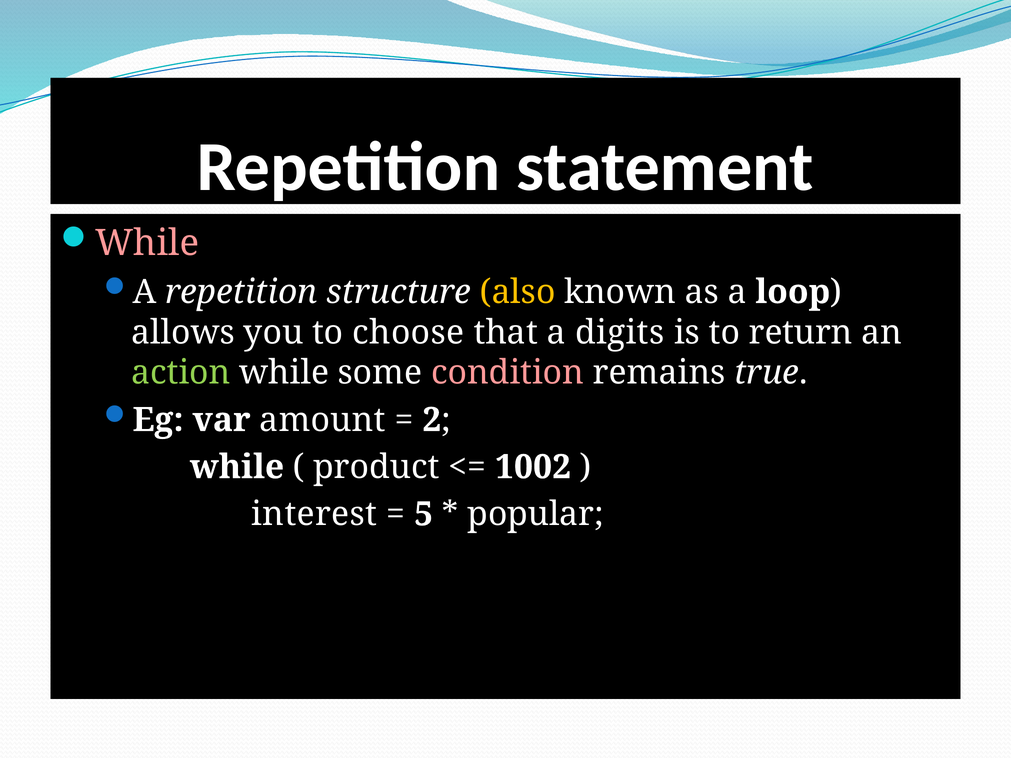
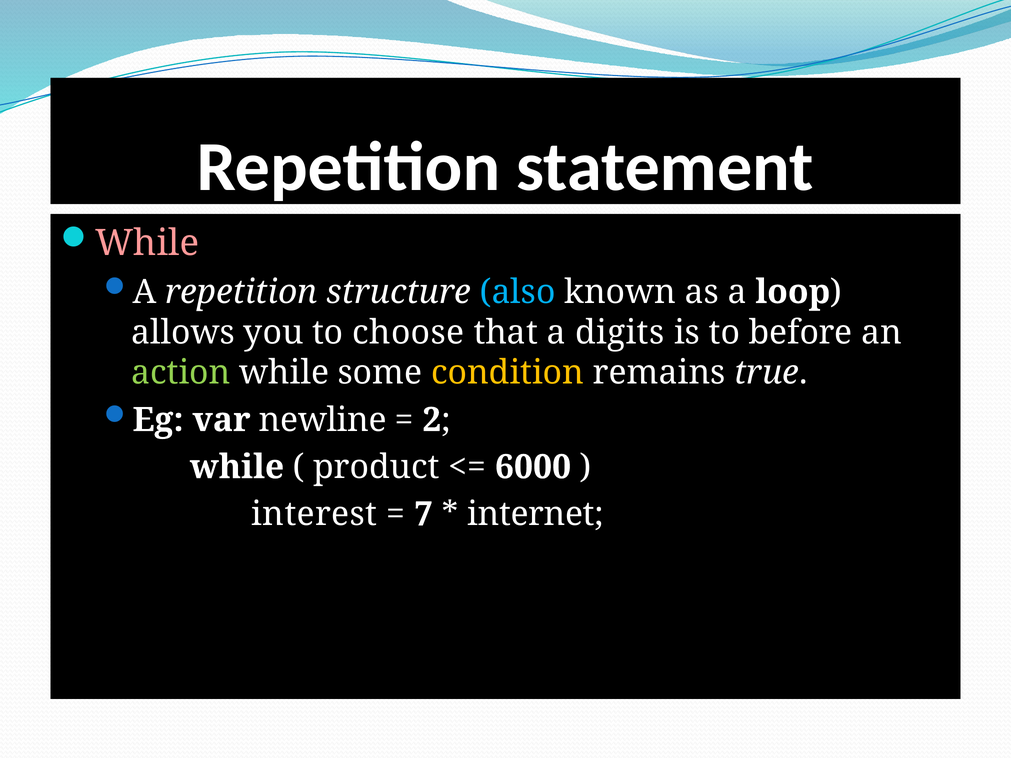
also colour: yellow -> light blue
return: return -> before
condition colour: pink -> yellow
amount: amount -> newline
1002: 1002 -> 6000
5: 5 -> 7
popular: popular -> internet
